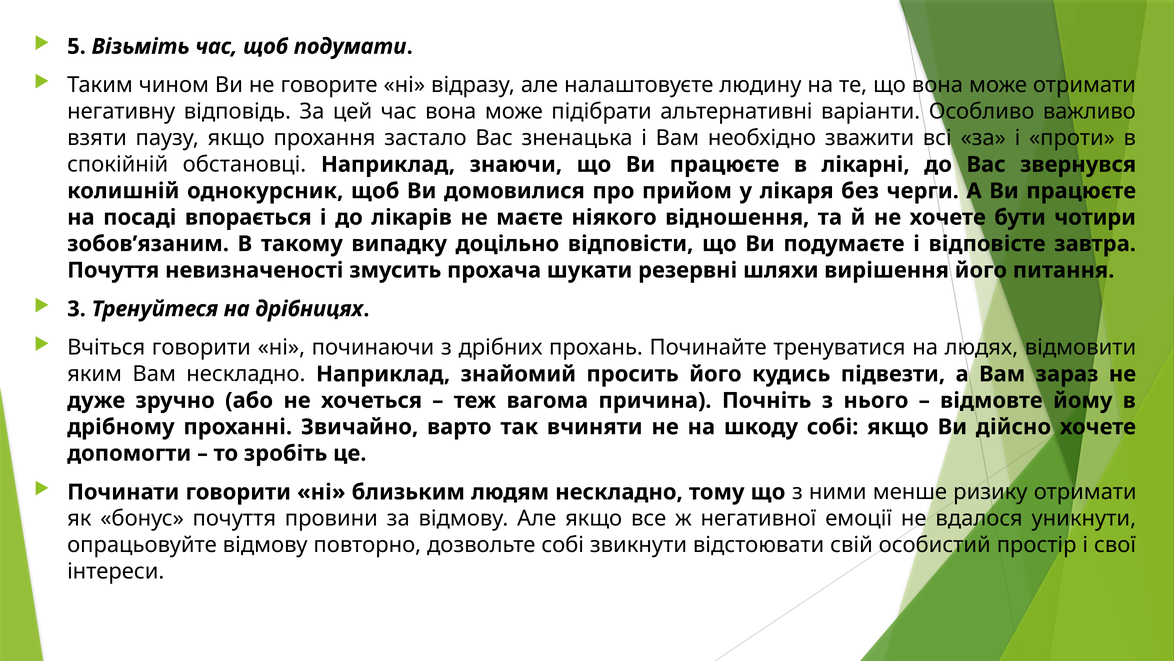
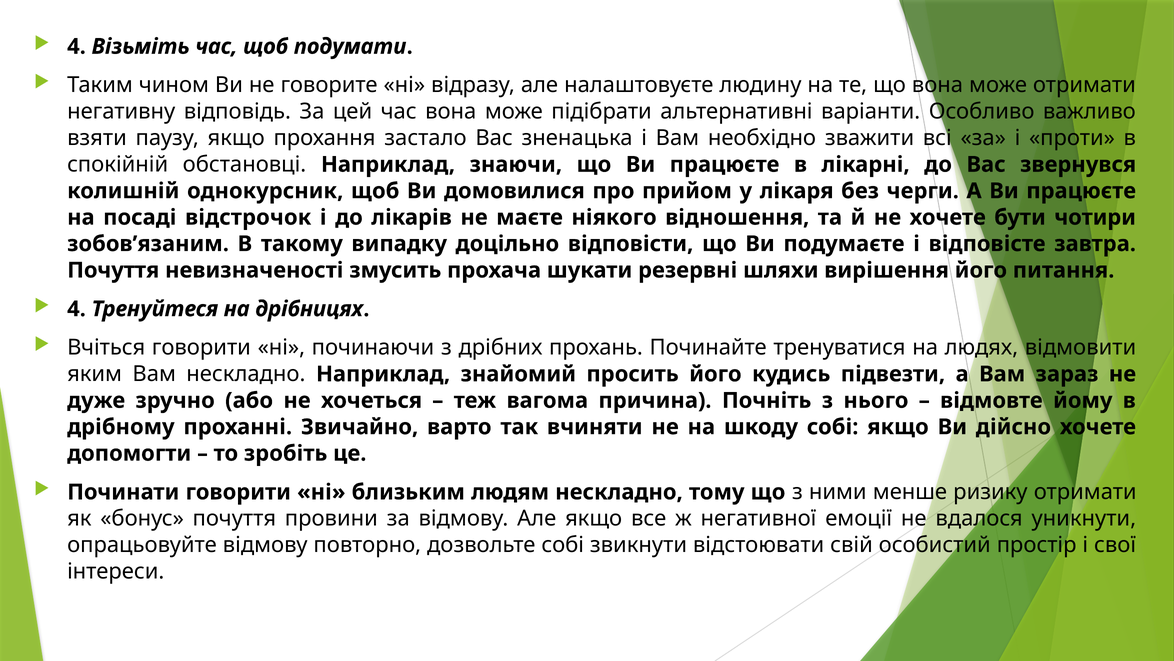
5 at (77, 46): 5 -> 4
впорається: впорається -> відстрочок
3 at (77, 309): 3 -> 4
